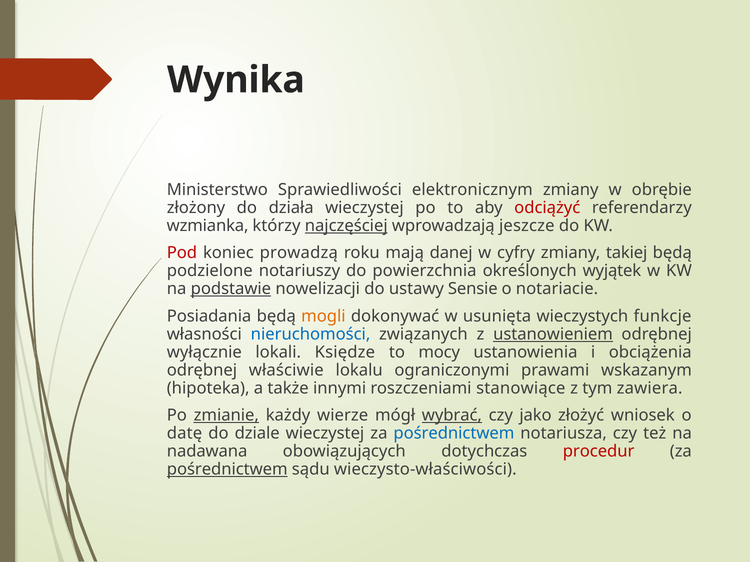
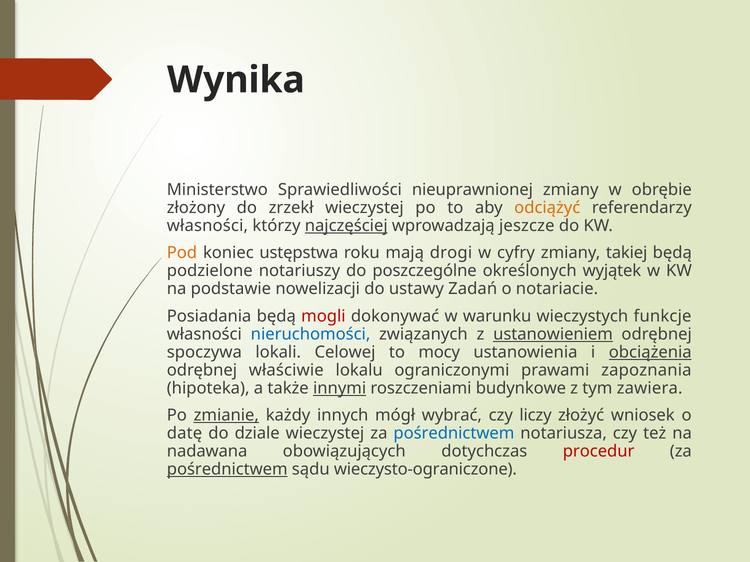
elektronicznym: elektronicznym -> nieuprawnionej
działa: działa -> zrzekł
odciążyć colour: red -> orange
wzmianka at (208, 226): wzmianka -> własności
Pod colour: red -> orange
prowadzą: prowadzą -> ustępstwa
danej: danej -> drogi
powierzchnia: powierzchnia -> poszczególne
podstawie underline: present -> none
Sensie: Sensie -> Zadań
mogli colour: orange -> red
usunięta: usunięta -> warunku
wyłącznie: wyłącznie -> spoczywa
Księdze: Księdze -> Celowej
obciążenia underline: none -> present
wskazanym: wskazanym -> zapoznania
innymi underline: none -> present
stanowiące: stanowiące -> budynkowe
wierze: wierze -> innych
wybrać underline: present -> none
jako: jako -> liczy
wieczysto-właściwości: wieczysto-właściwości -> wieczysto-ograniczone
